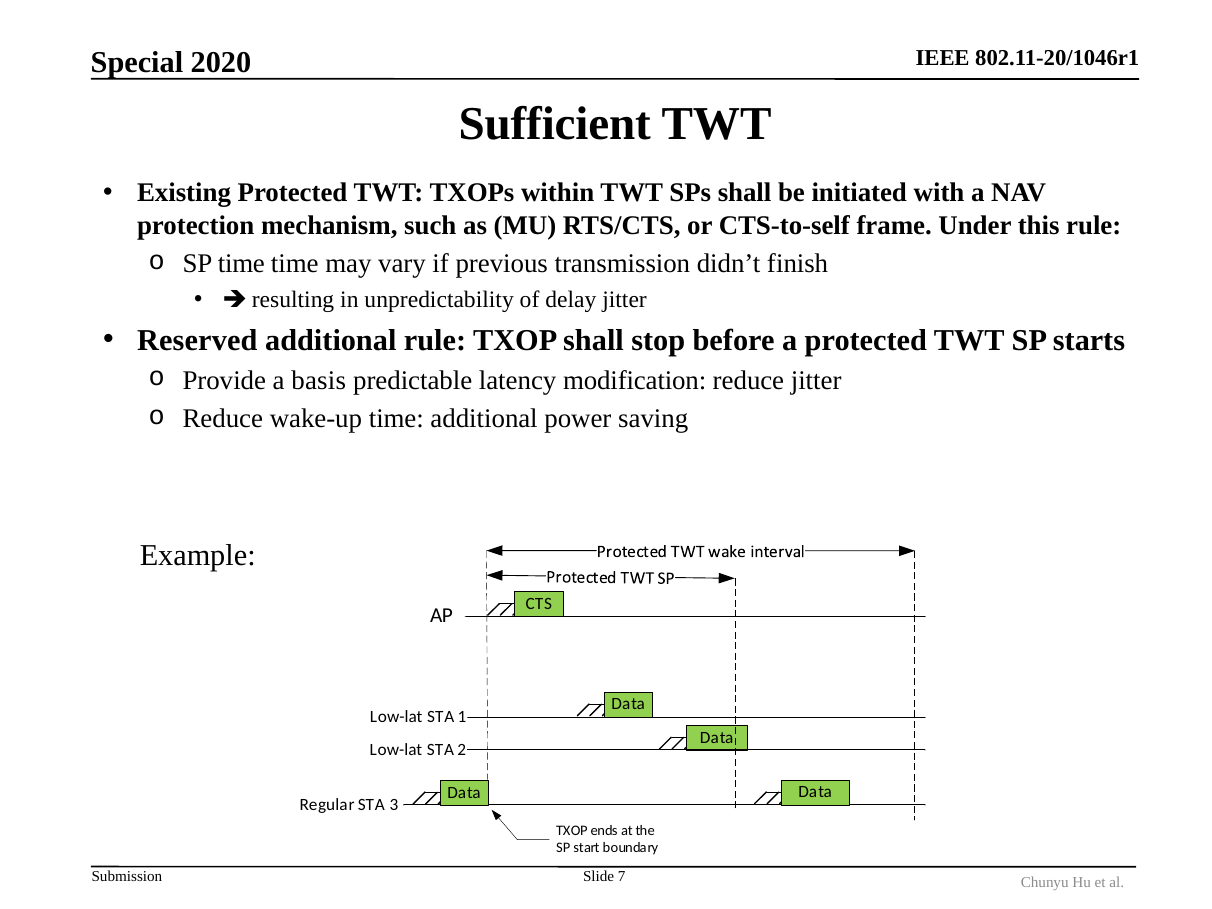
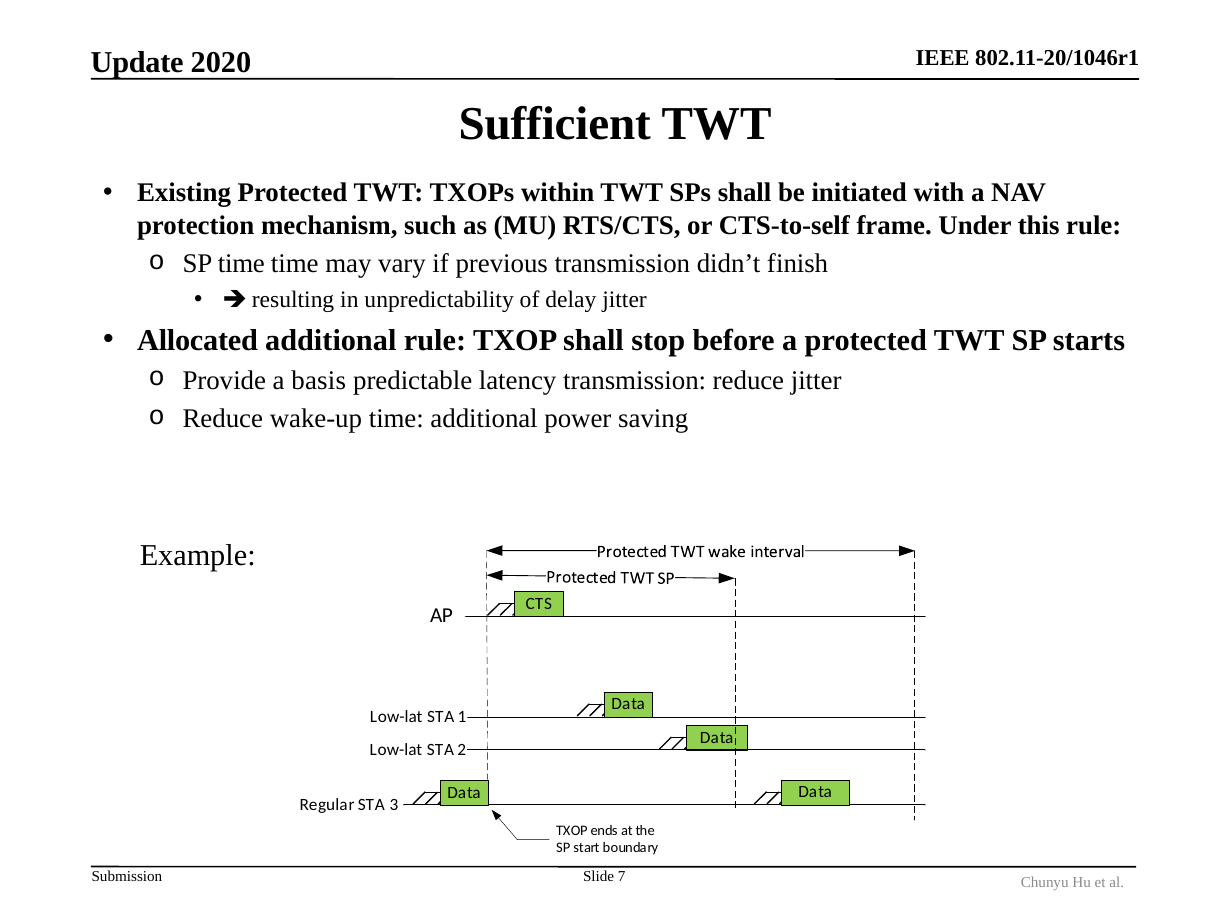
Special: Special -> Update
Reserved: Reserved -> Allocated
latency modification: modification -> transmission
